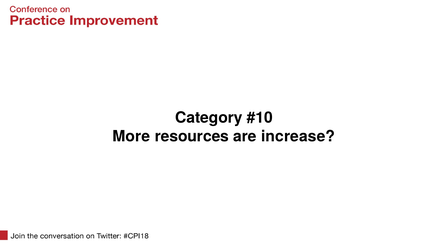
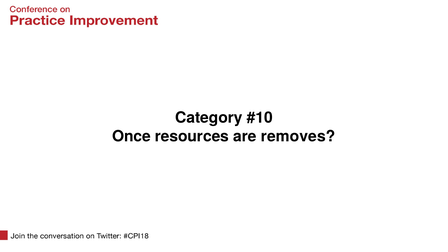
More: More -> Once
increase: increase -> removes
